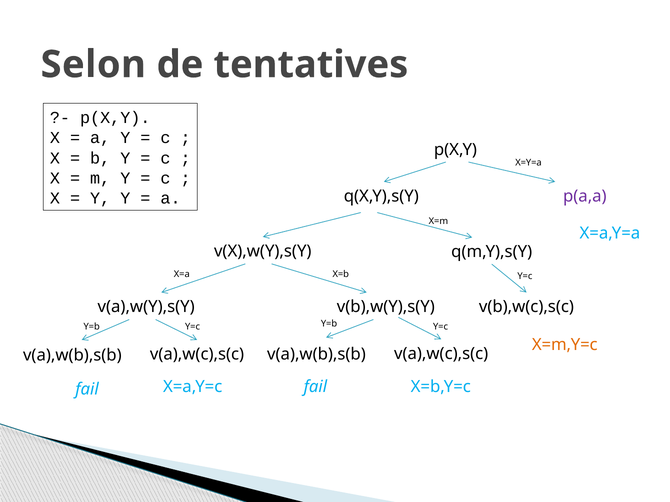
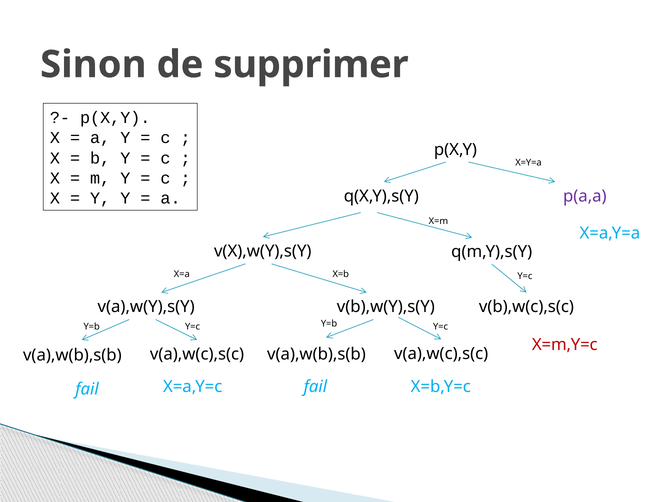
Selon: Selon -> Sinon
tentatives: tentatives -> supprimer
X=m,Y=c colour: orange -> red
